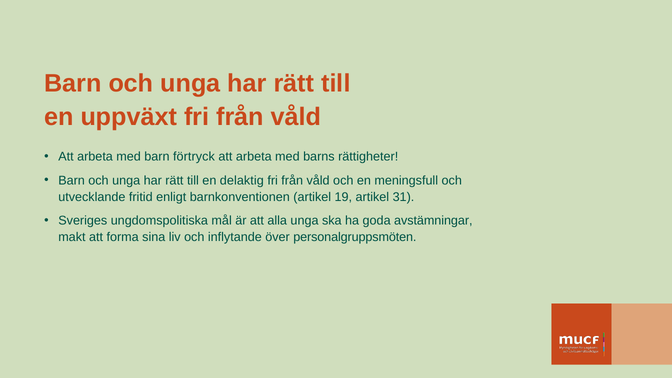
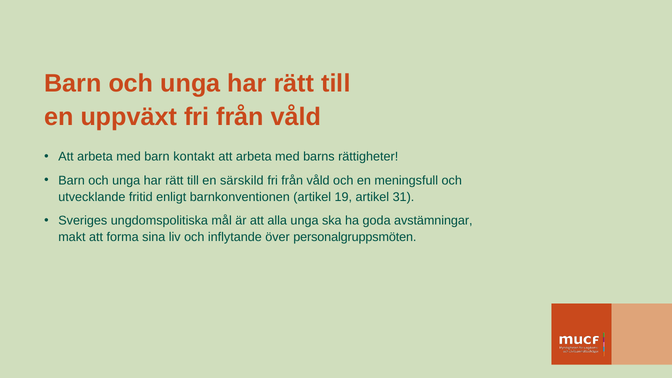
förtryck: förtryck -> kontakt
delaktig: delaktig -> särskild
